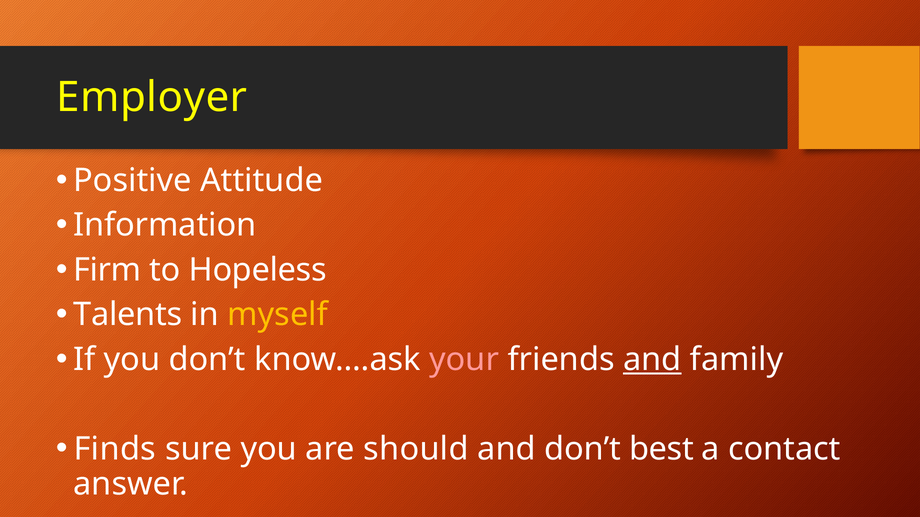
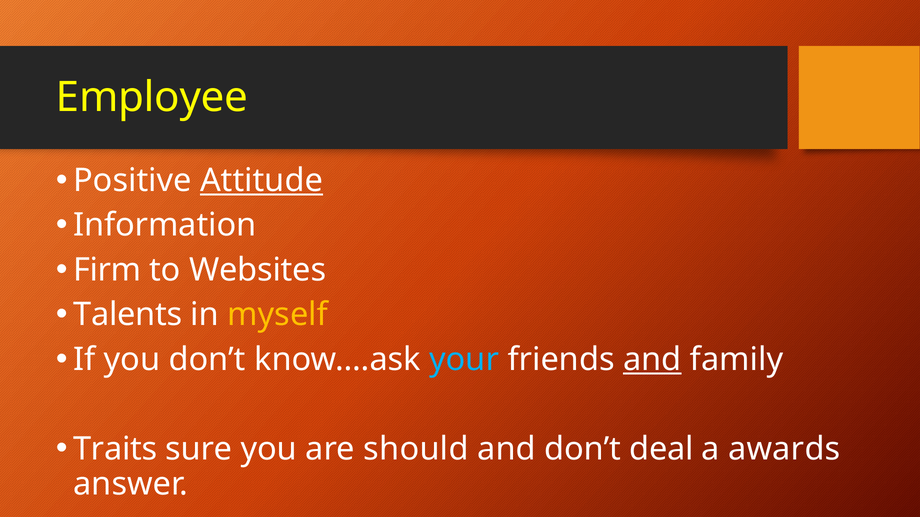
Employer: Employer -> Employee
Attitude underline: none -> present
Hopeless: Hopeless -> Websites
your colour: pink -> light blue
Finds: Finds -> Traits
best: best -> deal
contact: contact -> awards
